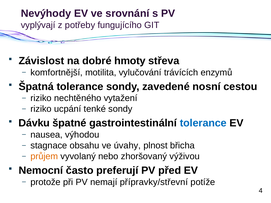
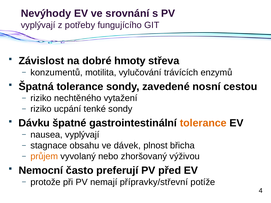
komfortnější: komfortnější -> konzumentů
tolerance at (203, 123) colour: blue -> orange
nausea výhodou: výhodou -> vyplývají
úvahy: úvahy -> dávek
